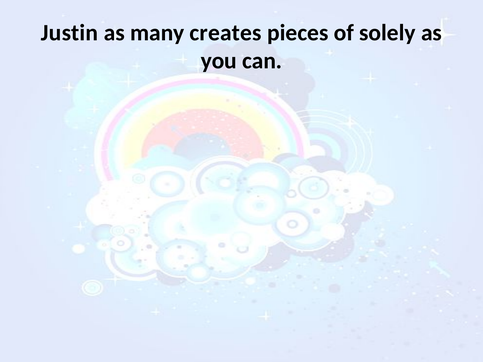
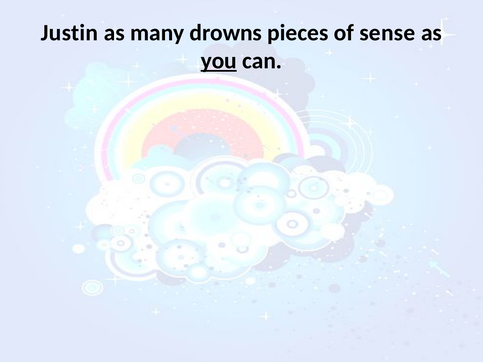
creates: creates -> drowns
solely: solely -> sense
you underline: none -> present
